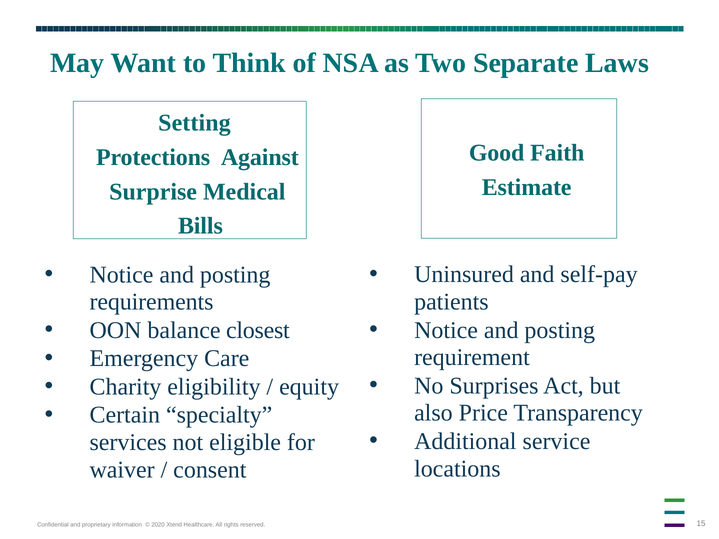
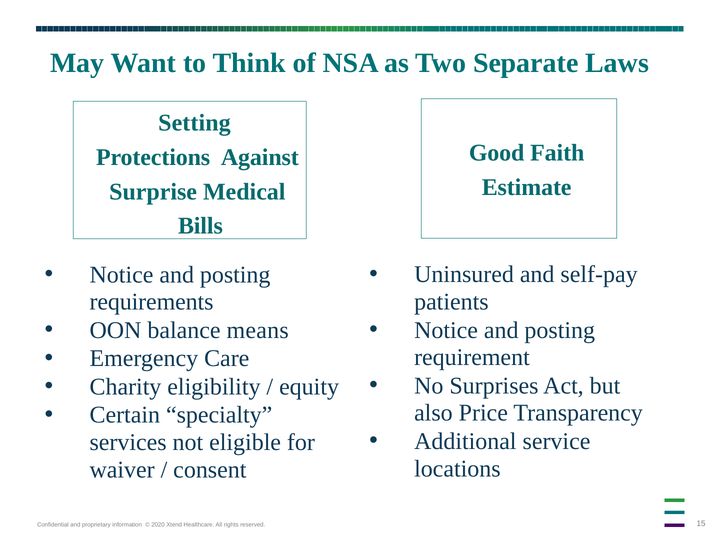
closest: closest -> means
